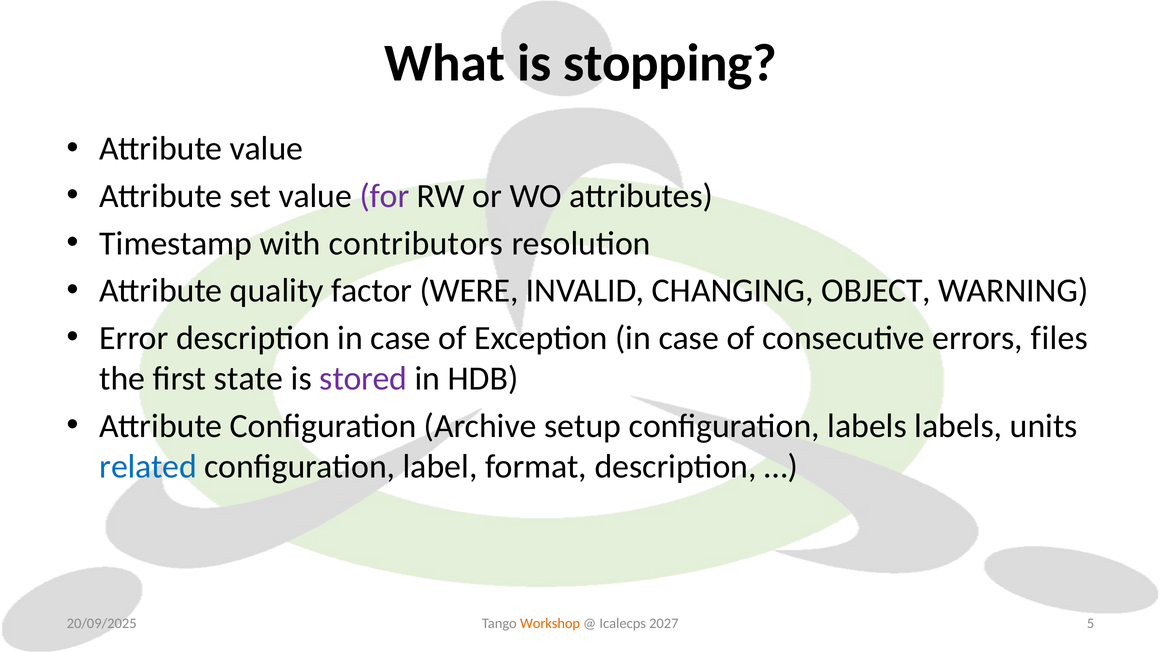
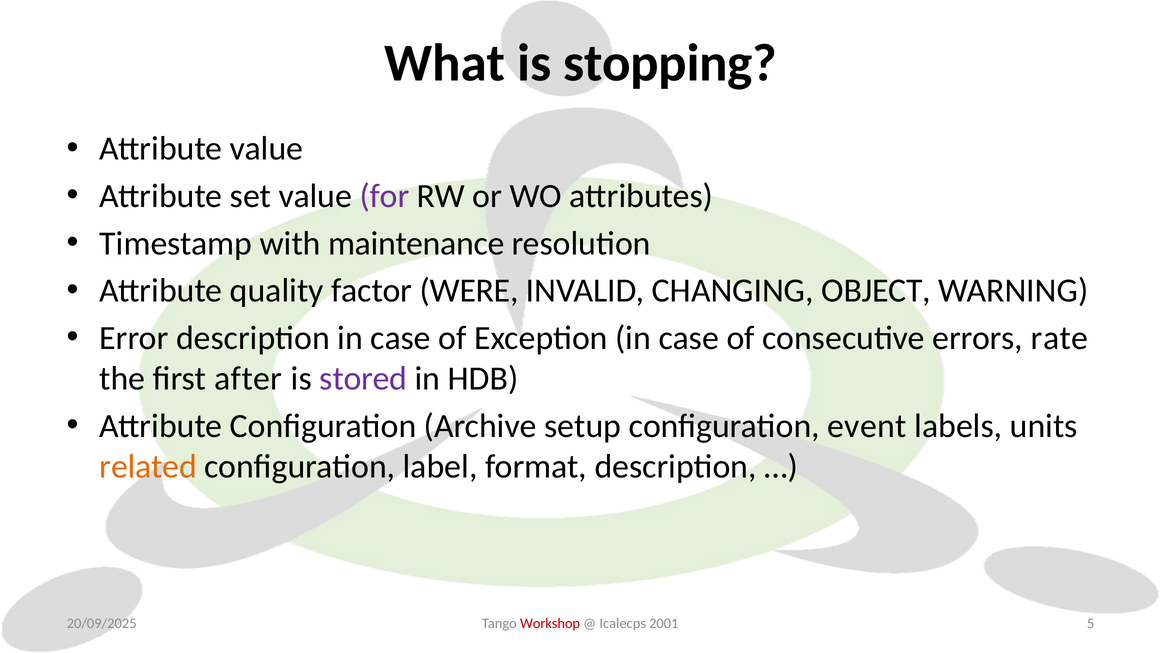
contributors: contributors -> maintenance
files: files -> rate
state: state -> after
configuration labels: labels -> event
related colour: blue -> orange
Workshop colour: orange -> red
2027: 2027 -> 2001
